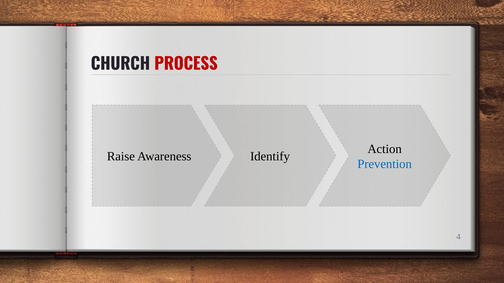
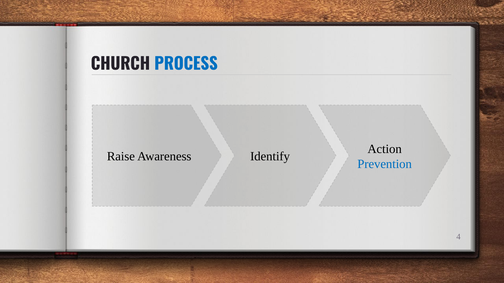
PROCESS colour: red -> blue
